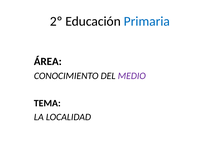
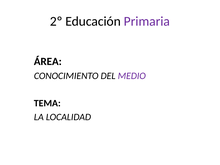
Primaria colour: blue -> purple
